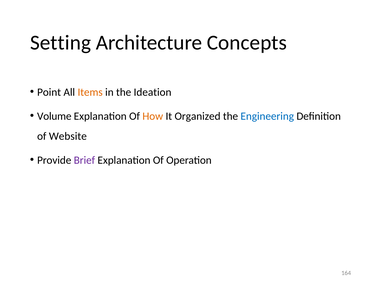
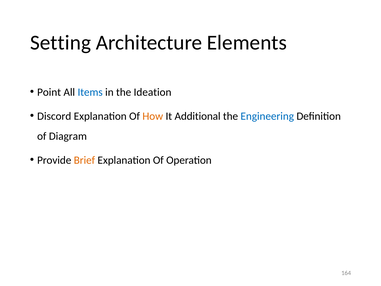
Concepts: Concepts -> Elements
Items colour: orange -> blue
Volume: Volume -> Discord
Organized: Organized -> Additional
Website: Website -> Diagram
Brief colour: purple -> orange
